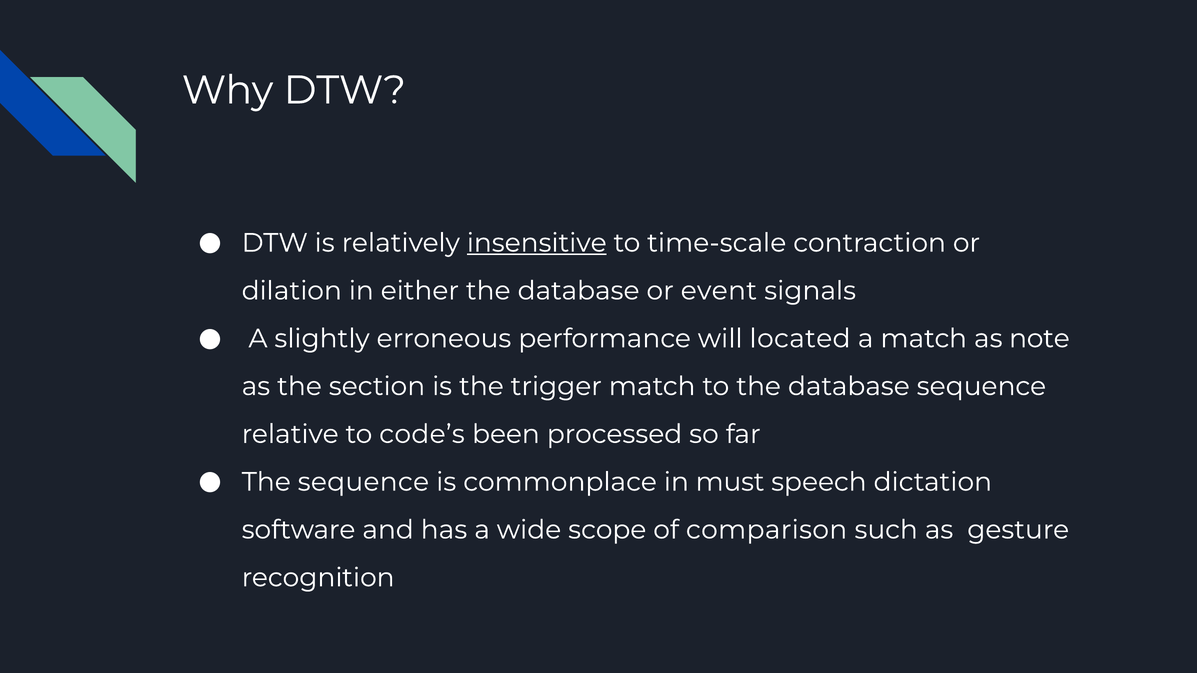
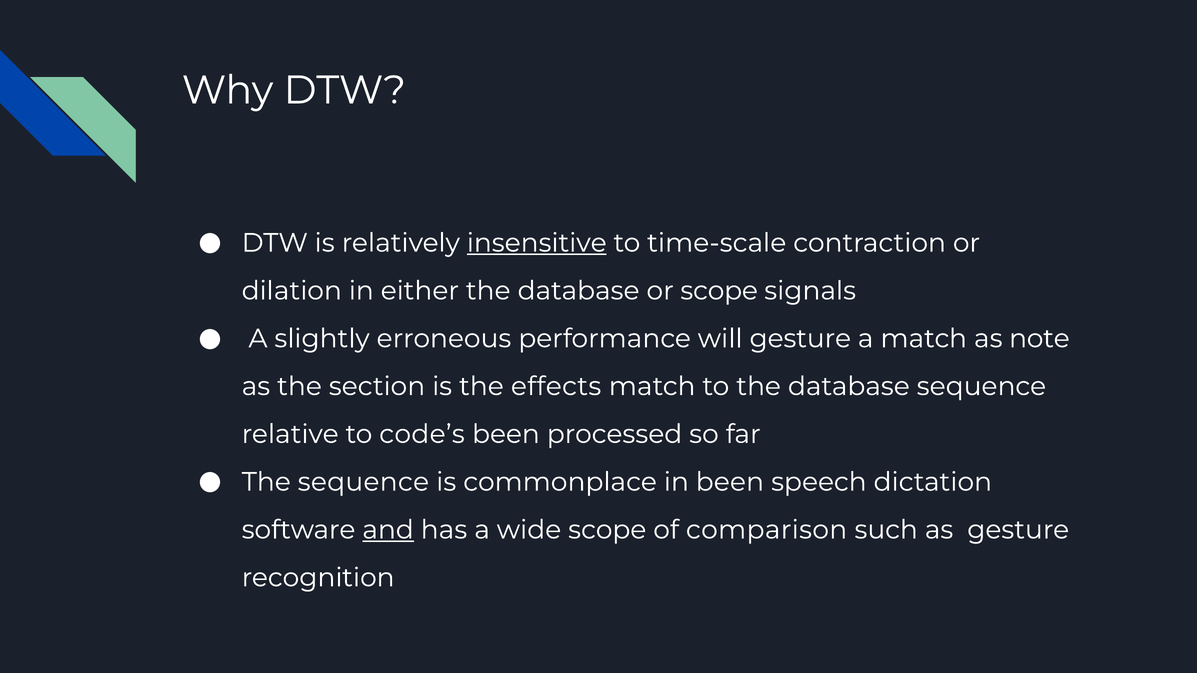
or event: event -> scope
will located: located -> gesture
trigger: trigger -> effects
in must: must -> been
and underline: none -> present
